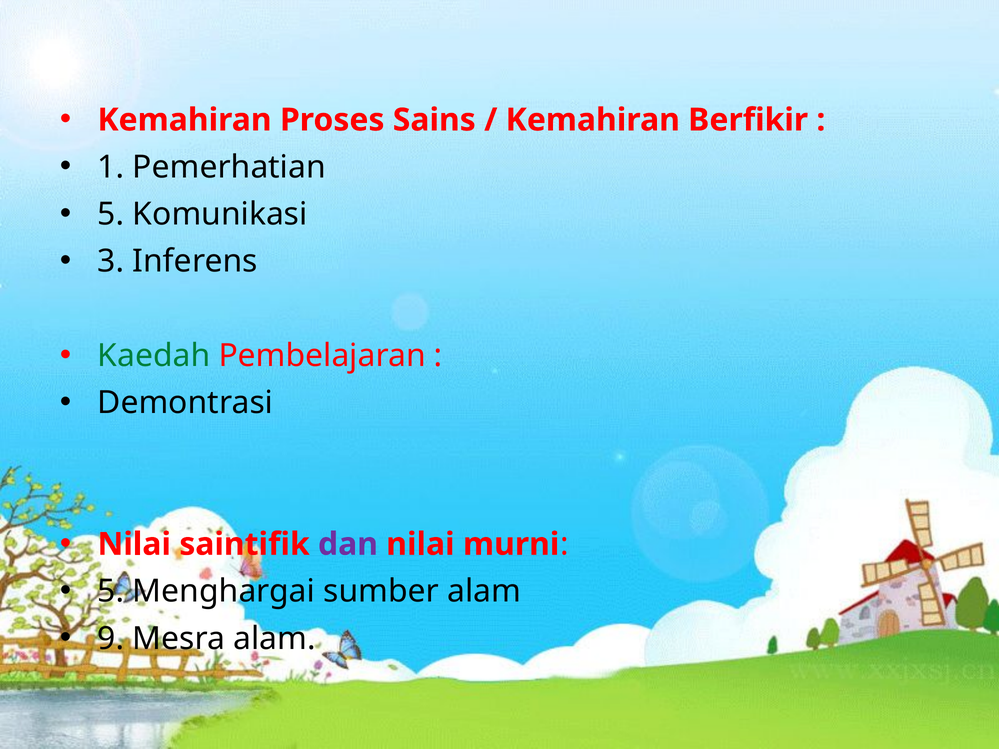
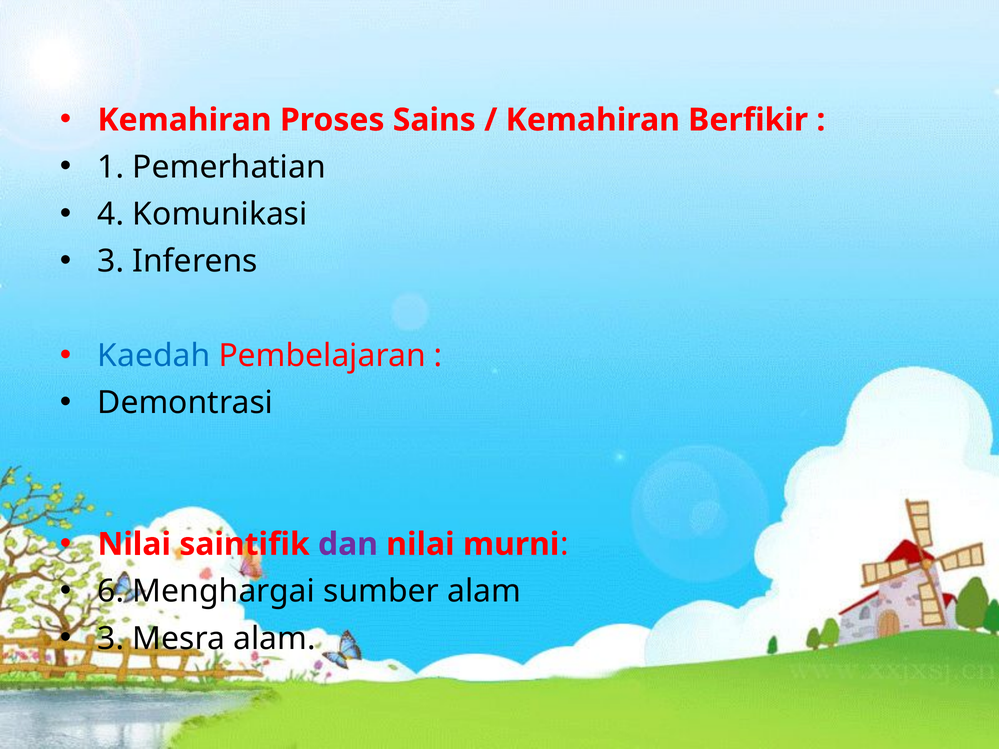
5 at (111, 214): 5 -> 4
Kaedah colour: green -> blue
5 at (111, 592): 5 -> 6
9 at (111, 639): 9 -> 3
